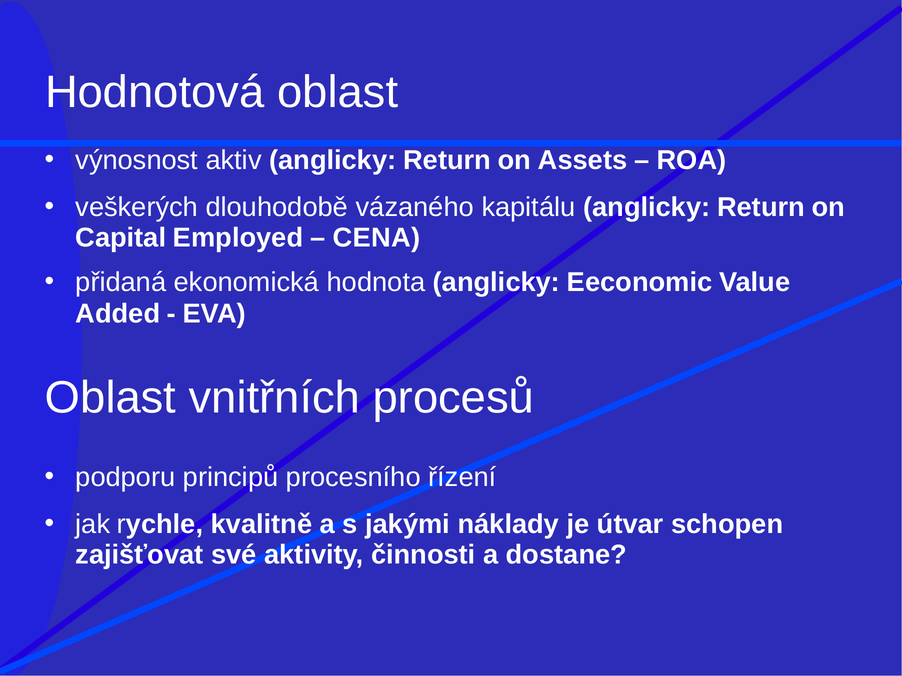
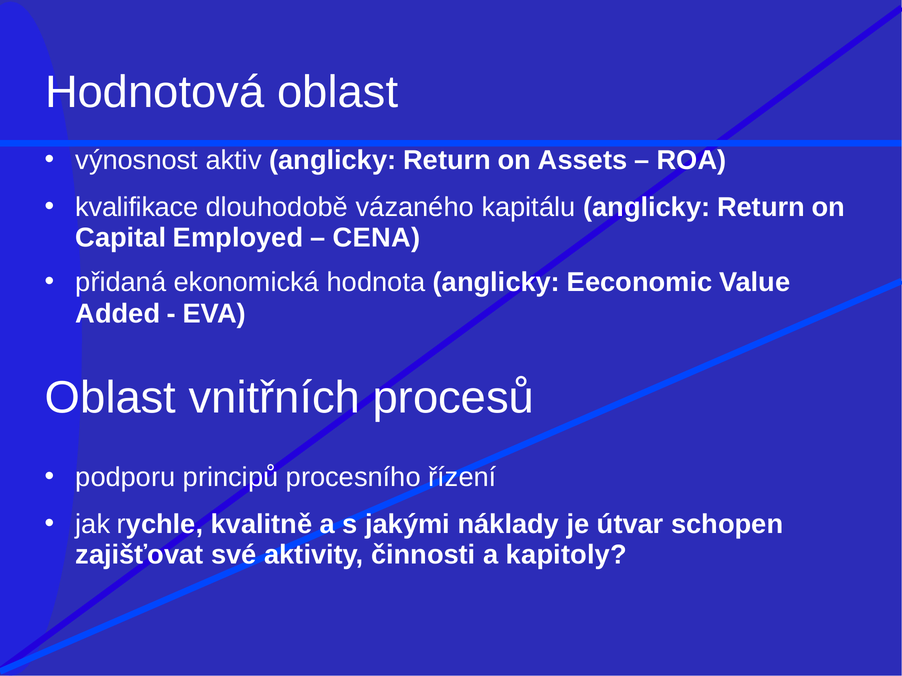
veškerých: veškerých -> kvalifikace
dostane: dostane -> kapitoly
